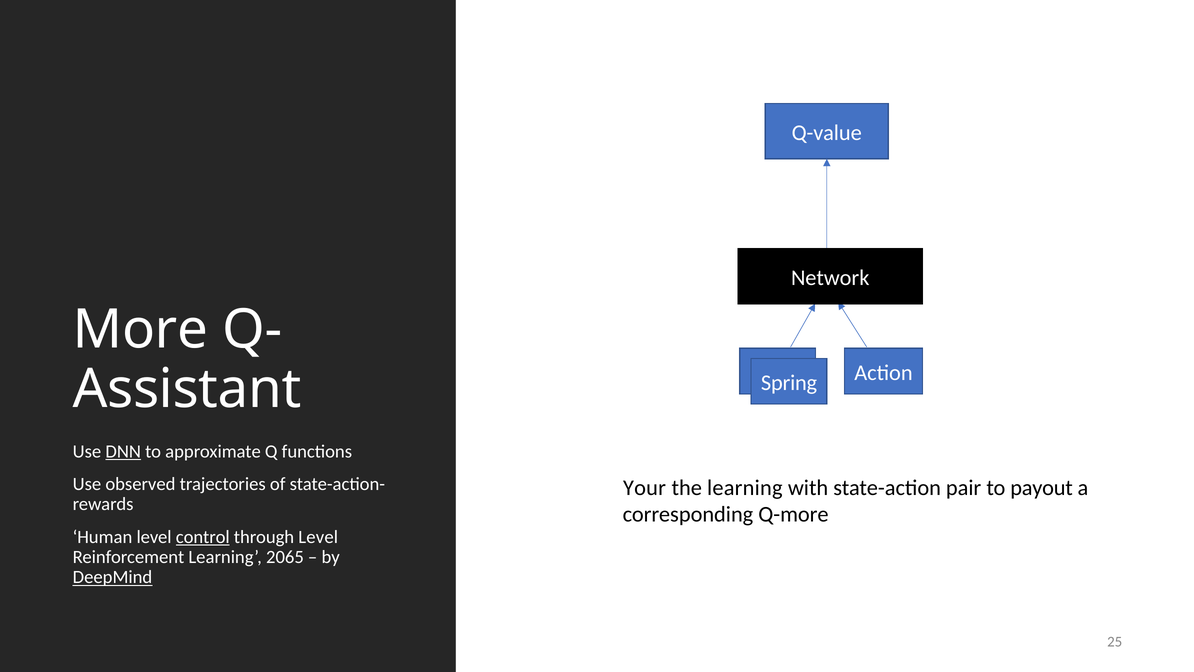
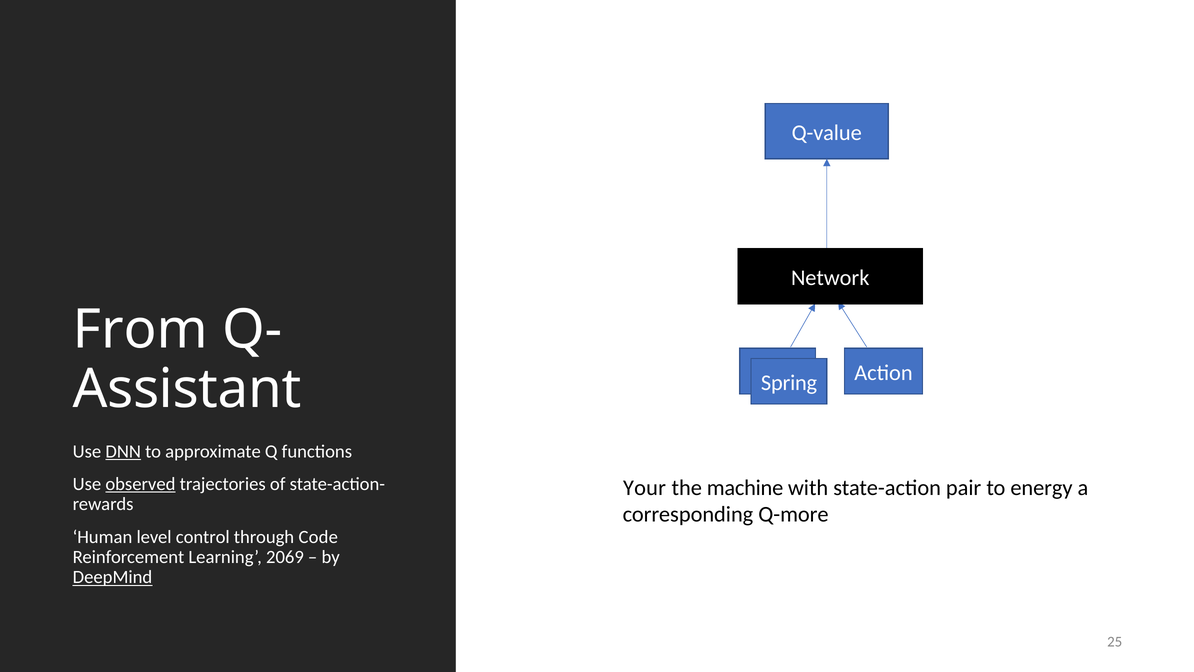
More: More -> From
observed underline: none -> present
the learning: learning -> machine
payout: payout -> energy
control underline: present -> none
through Level: Level -> Code
2065: 2065 -> 2069
